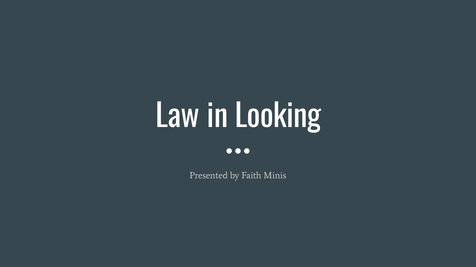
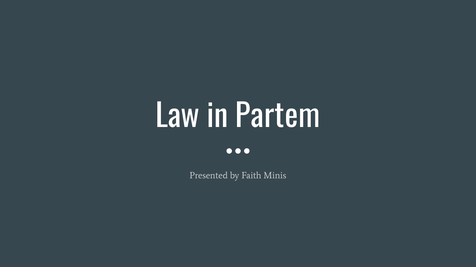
Looking: Looking -> Partem
